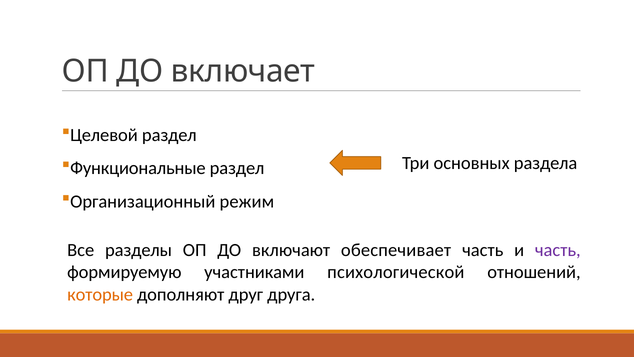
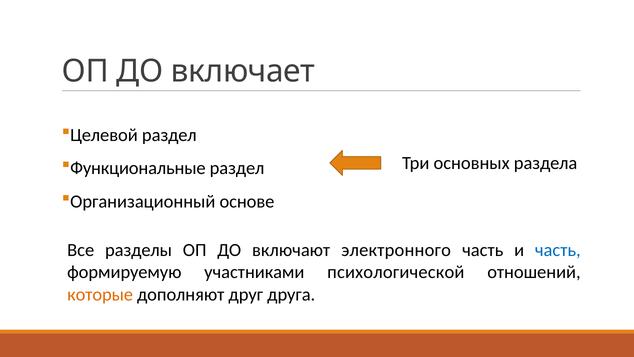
режим: режим -> основе
обеспечивает: обеспечивает -> электронного
часть at (558, 250) colour: purple -> blue
